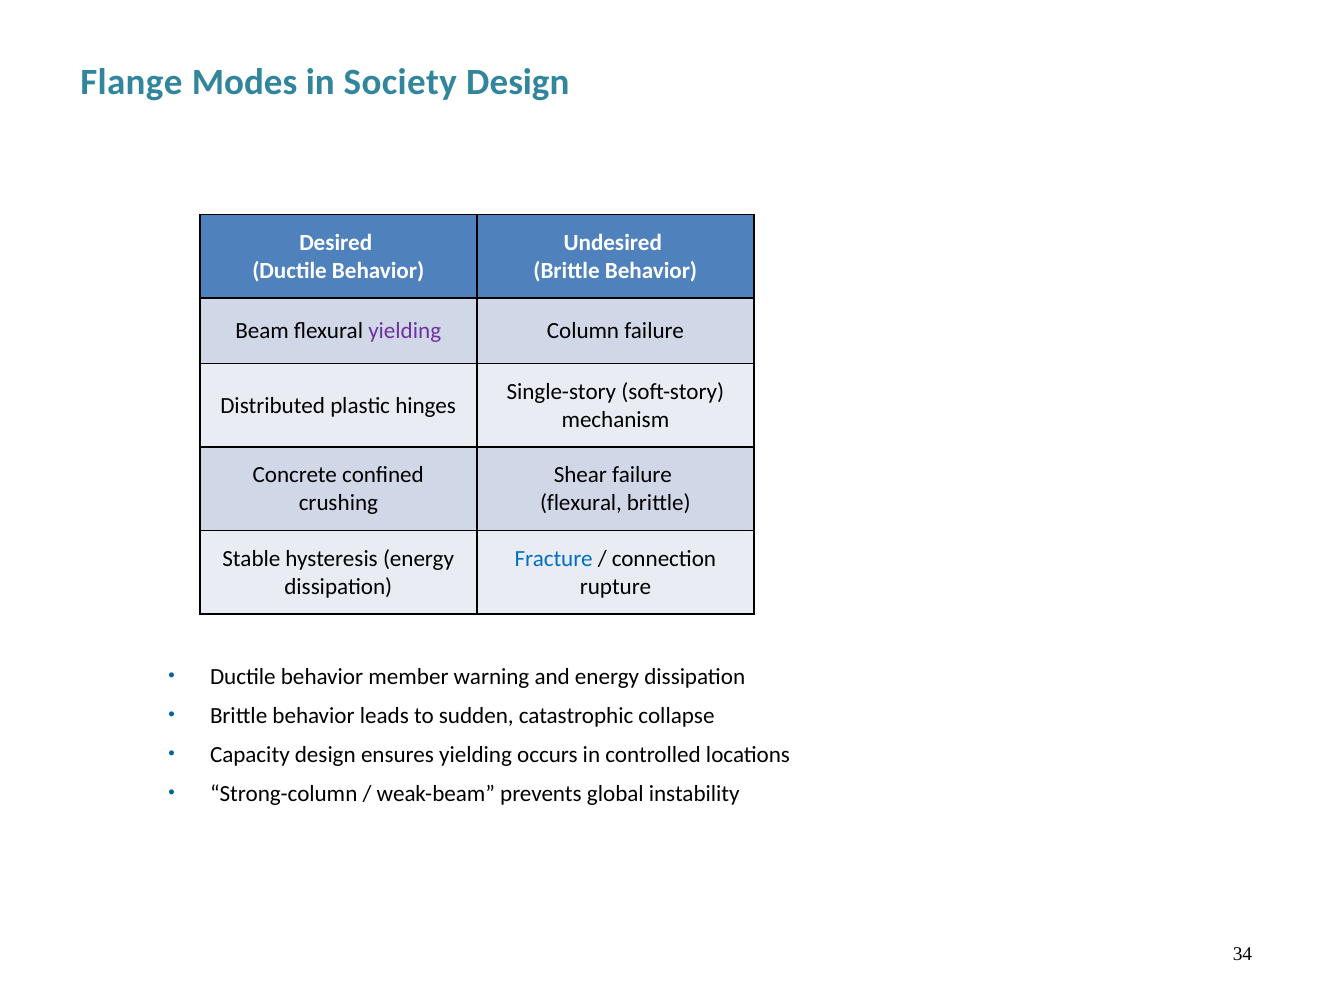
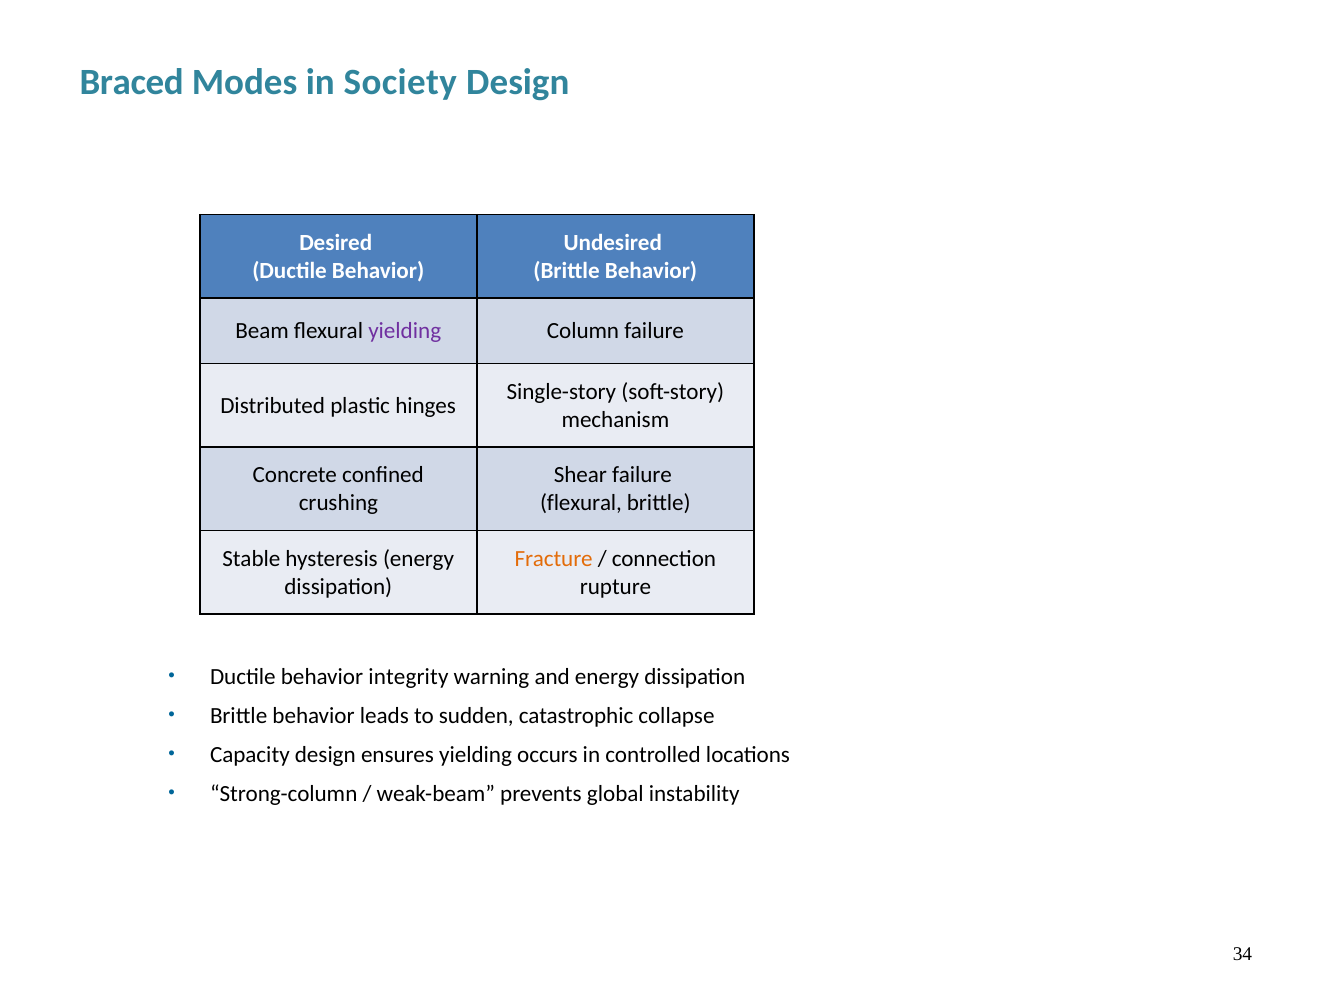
Flange: Flange -> Braced
Fracture colour: blue -> orange
member: member -> integrity
